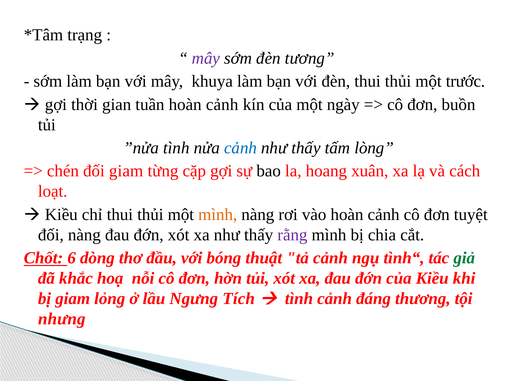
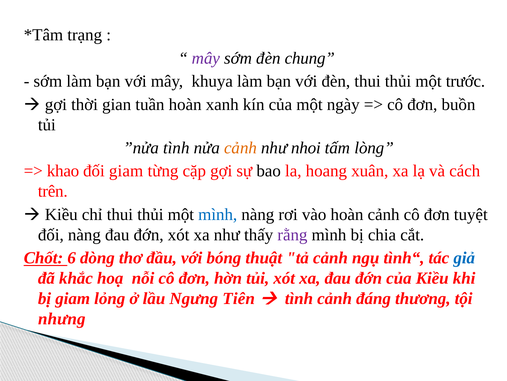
tương: tương -> chung
tuần hoàn cảnh: cảnh -> xanh
cảnh at (241, 148) colour: blue -> orange
thấy at (306, 148): thấy -> nhoi
chén: chén -> khao
loạt: loạt -> trên
mình at (218, 214) colour: orange -> blue
giả colour: green -> blue
Tích: Tích -> Tiên
